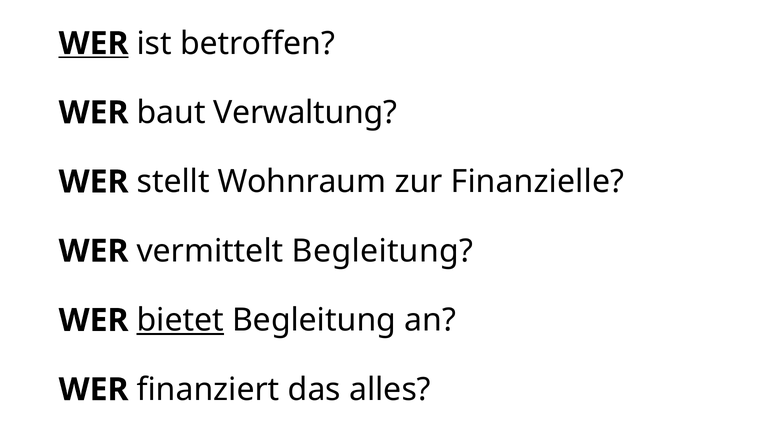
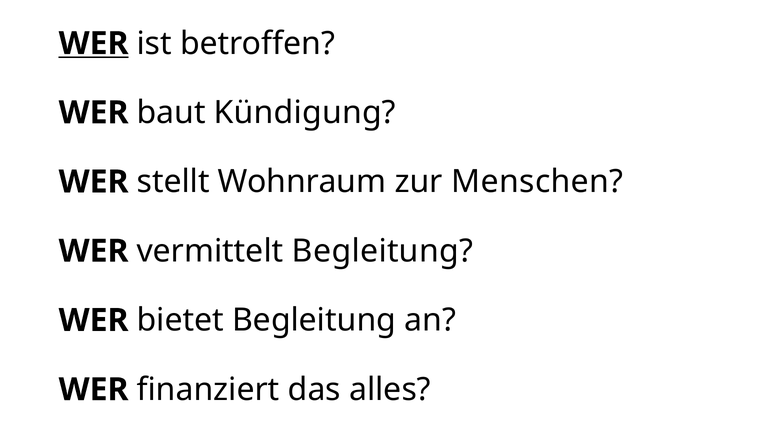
Verwaltung: Verwaltung -> Kündigung
Finanzielle: Finanzielle -> Menschen
bietet underline: present -> none
